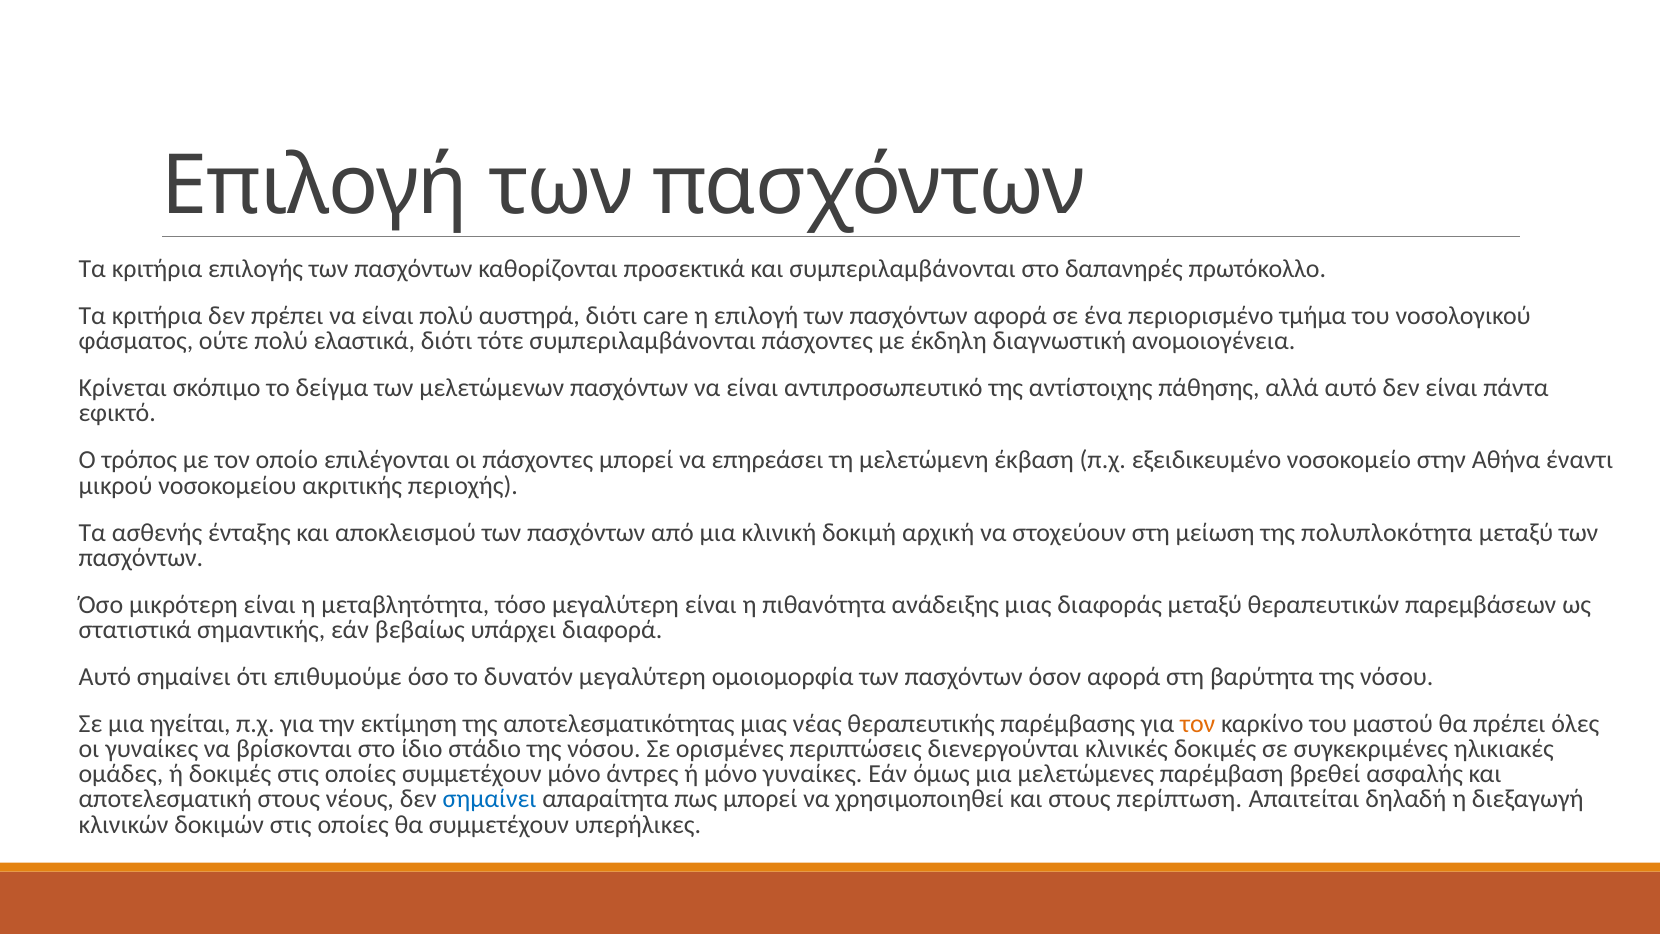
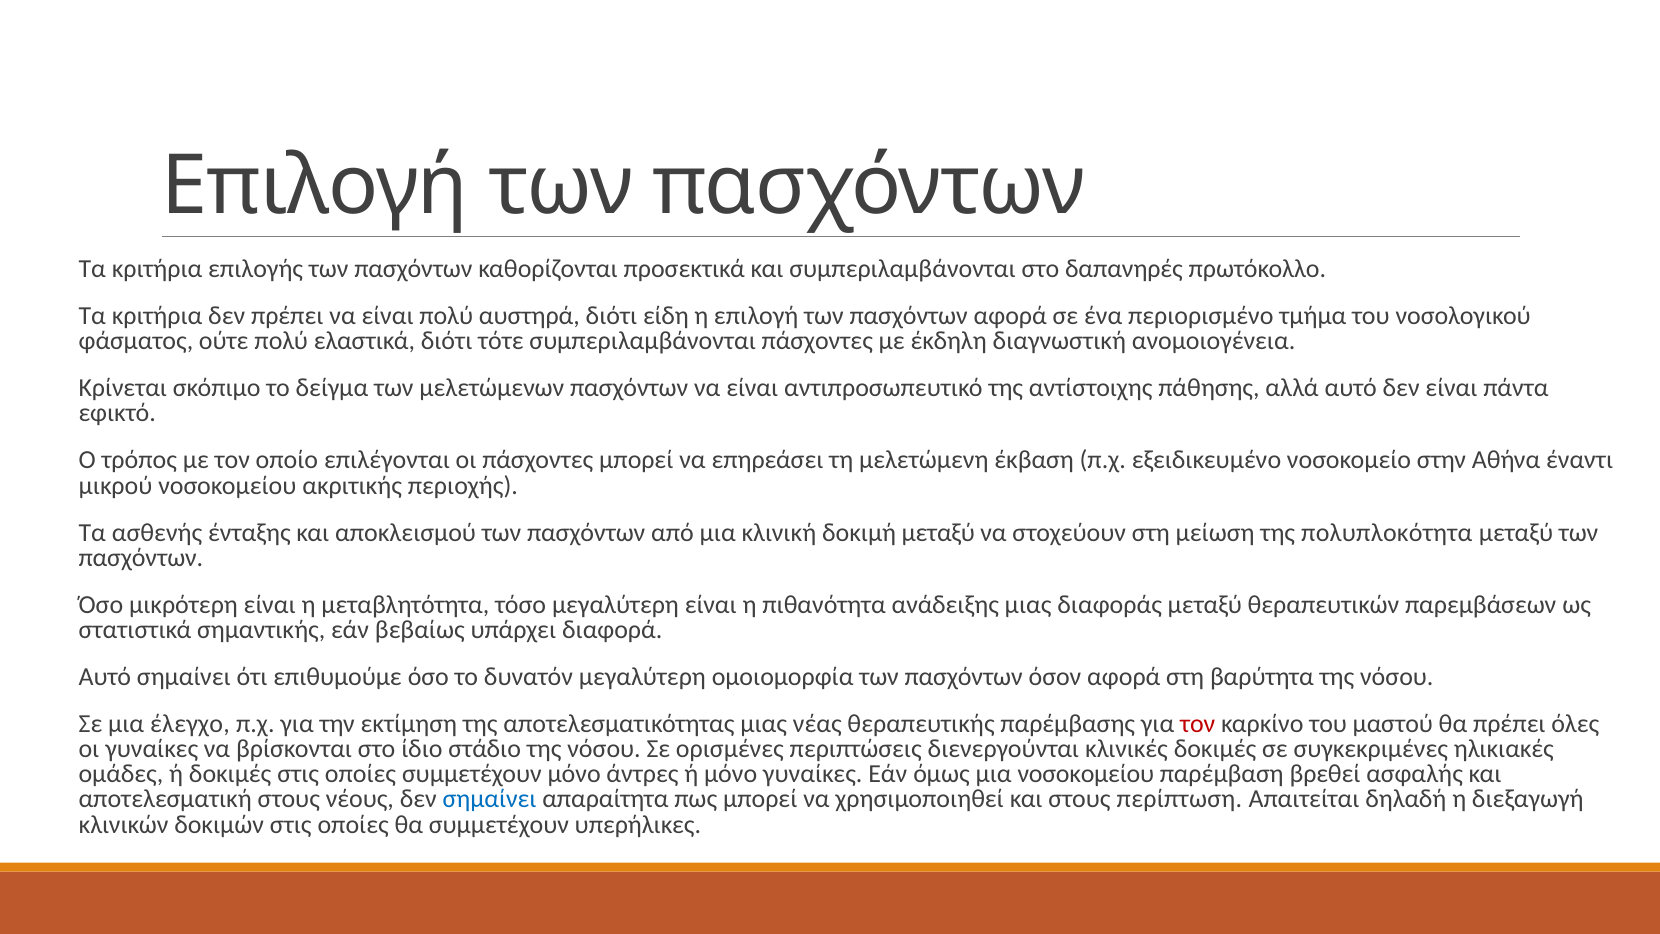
care: care -> είδη
δοκιμή αρχική: αρχική -> μεταξύ
ηγείται: ηγείται -> έλεγχο
τον at (1198, 723) colour: orange -> red
μια μελετώμενες: μελετώμενες -> νοσοκομείου
